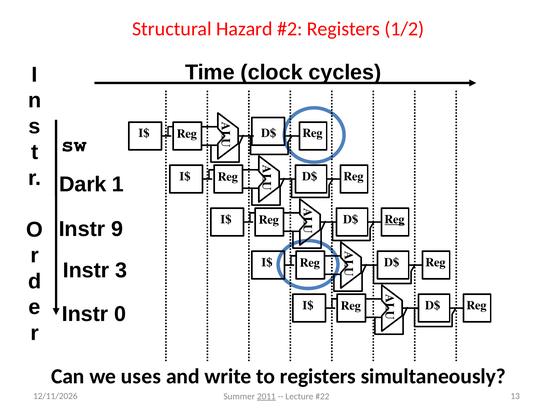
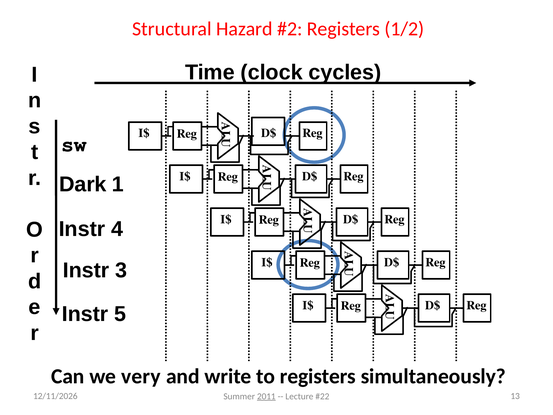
Reg at (395, 219) underline: present -> none
9: 9 -> 4
0: 0 -> 5
uses: uses -> very
